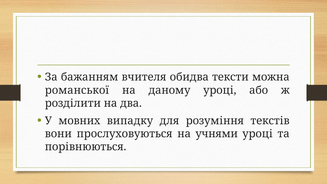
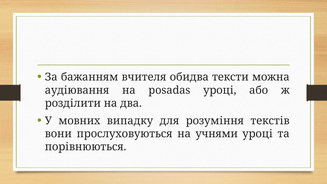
романської: романської -> аудіювання
даному: даному -> posadas
